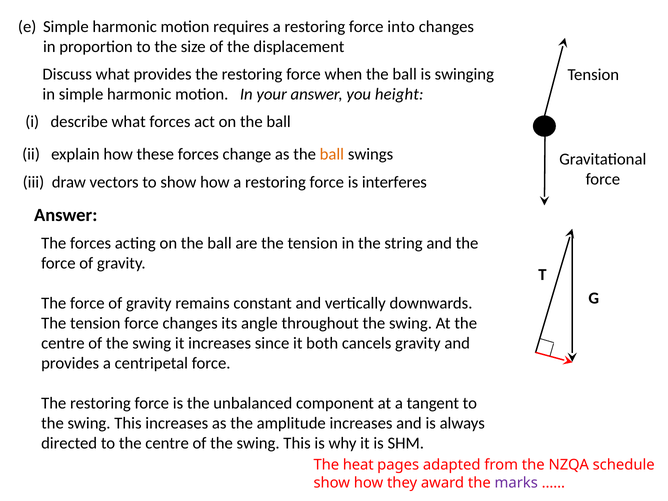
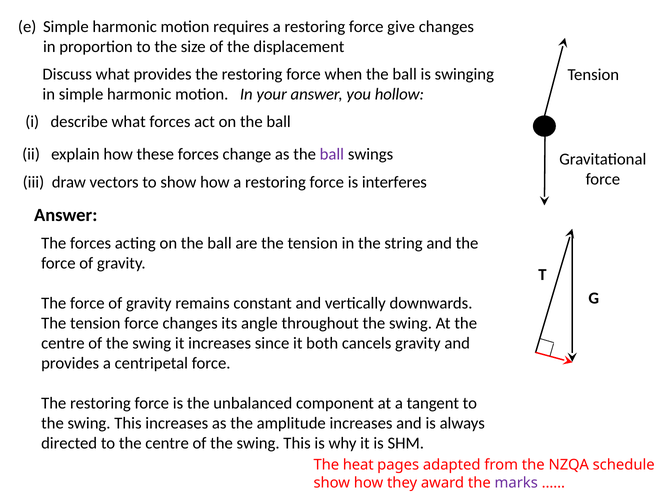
into: into -> give
height: height -> hollow
ball at (332, 154) colour: orange -> purple
